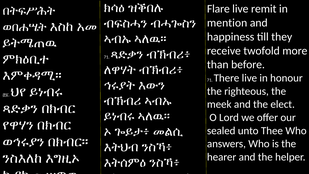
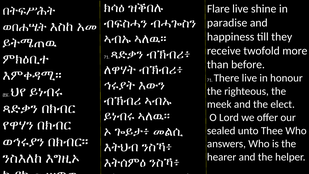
remit: remit -> shine
mention: mention -> paradise
